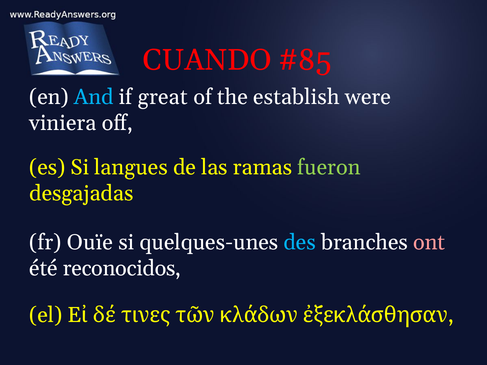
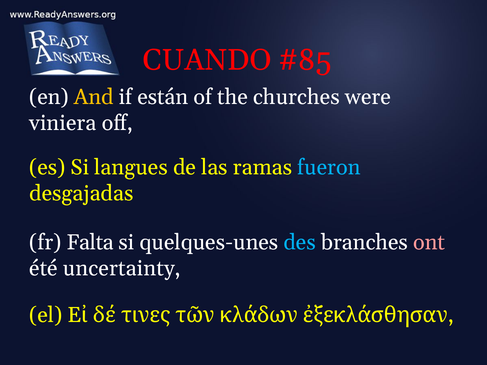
And colour: light blue -> yellow
great: great -> están
establish: establish -> churches
fueron colour: light green -> light blue
Ouïe: Ouïe -> Falta
reconocidos: reconocidos -> uncertainty
